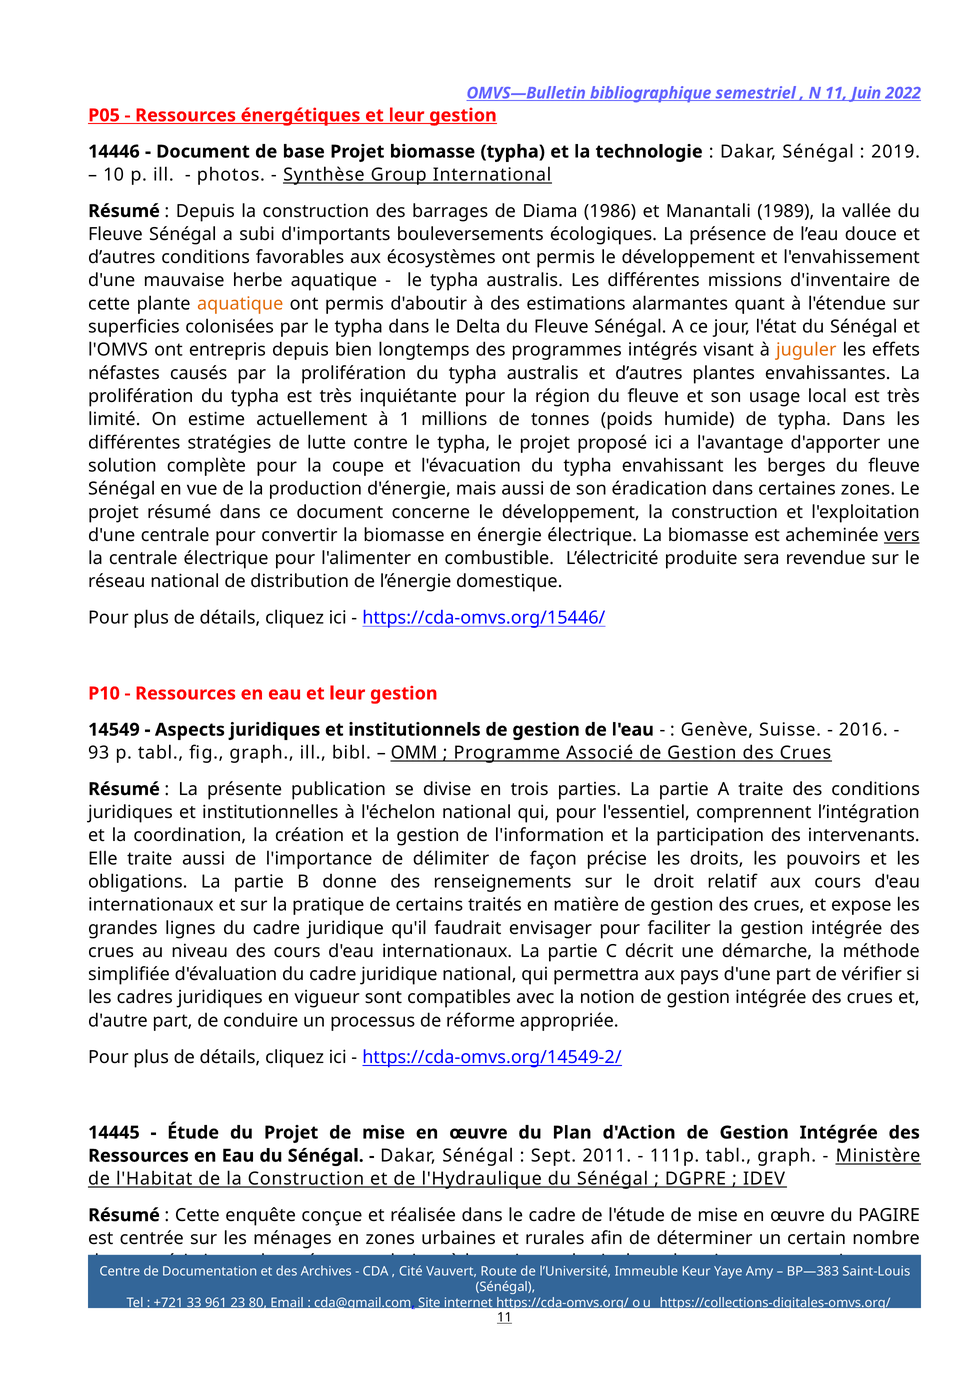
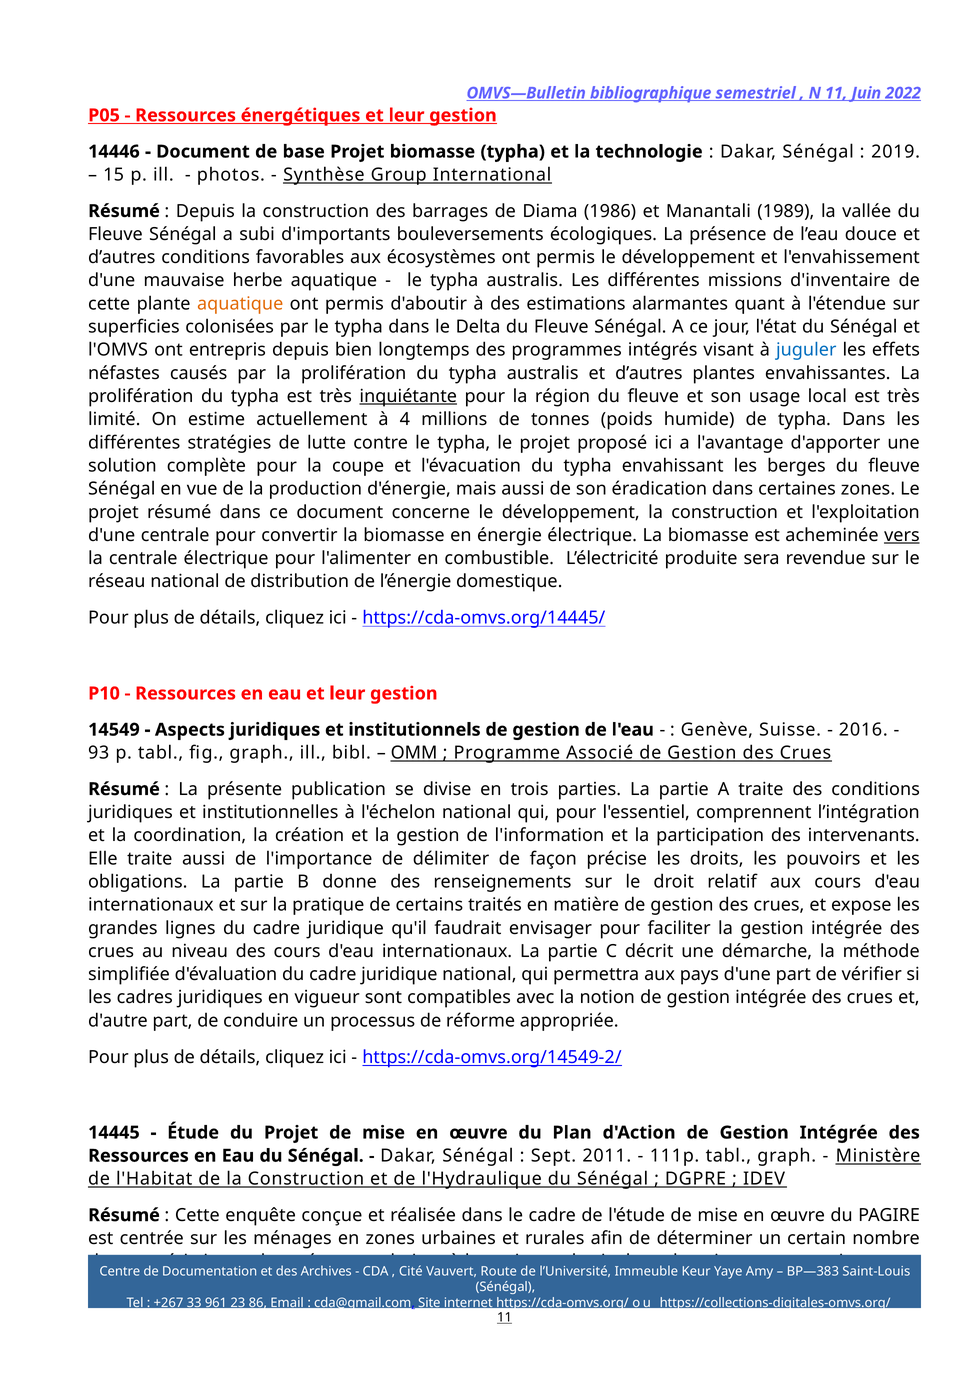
10: 10 -> 15
juguler colour: orange -> blue
inquiétante underline: none -> present
1: 1 -> 4
https://cda-omvs.org/15446/: https://cda-omvs.org/15446/ -> https://cda-omvs.org/14445/
+721: +721 -> +267
80: 80 -> 86
